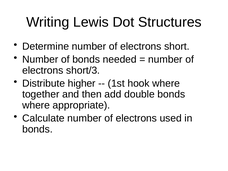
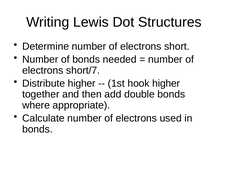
short/3: short/3 -> short/7
hook where: where -> higher
